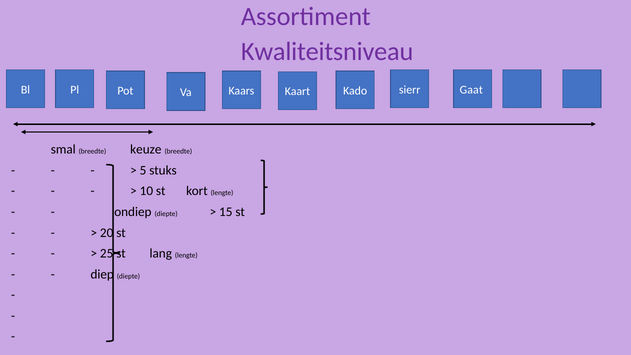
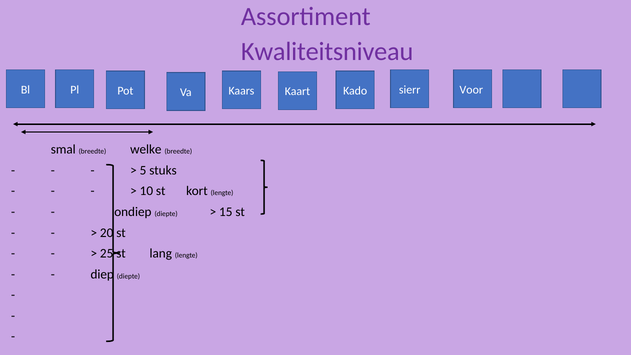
Gaat: Gaat -> Voor
keuze: keuze -> welke
